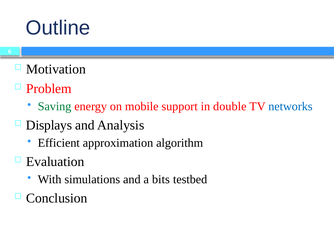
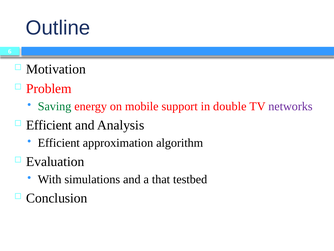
networks colour: blue -> purple
Displays at (49, 125): Displays -> Efficient
bits: bits -> that
